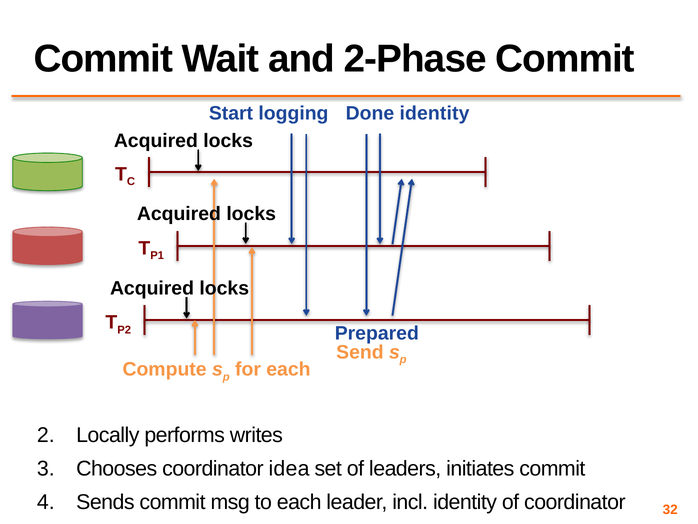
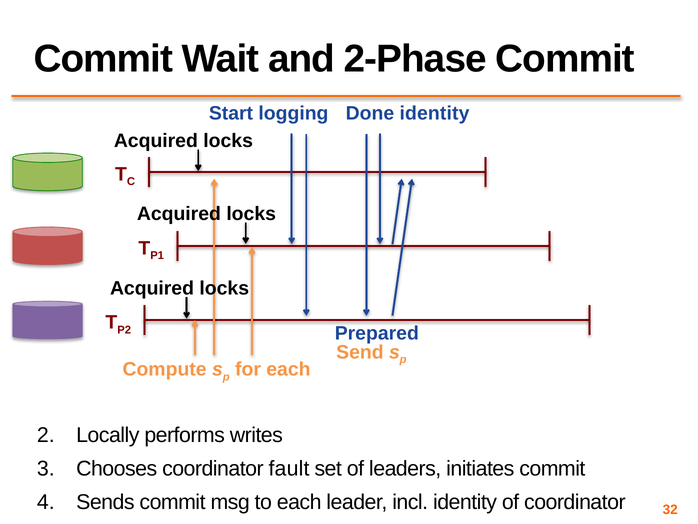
idea: idea -> fault
